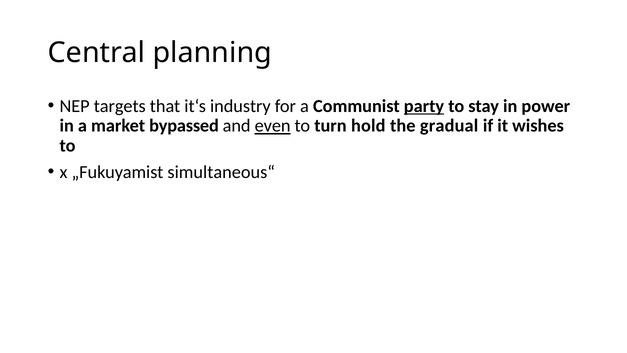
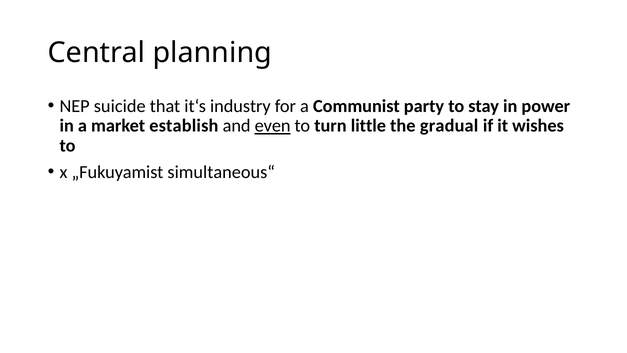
targets: targets -> suicide
party underline: present -> none
bypassed: bypassed -> establish
hold: hold -> little
